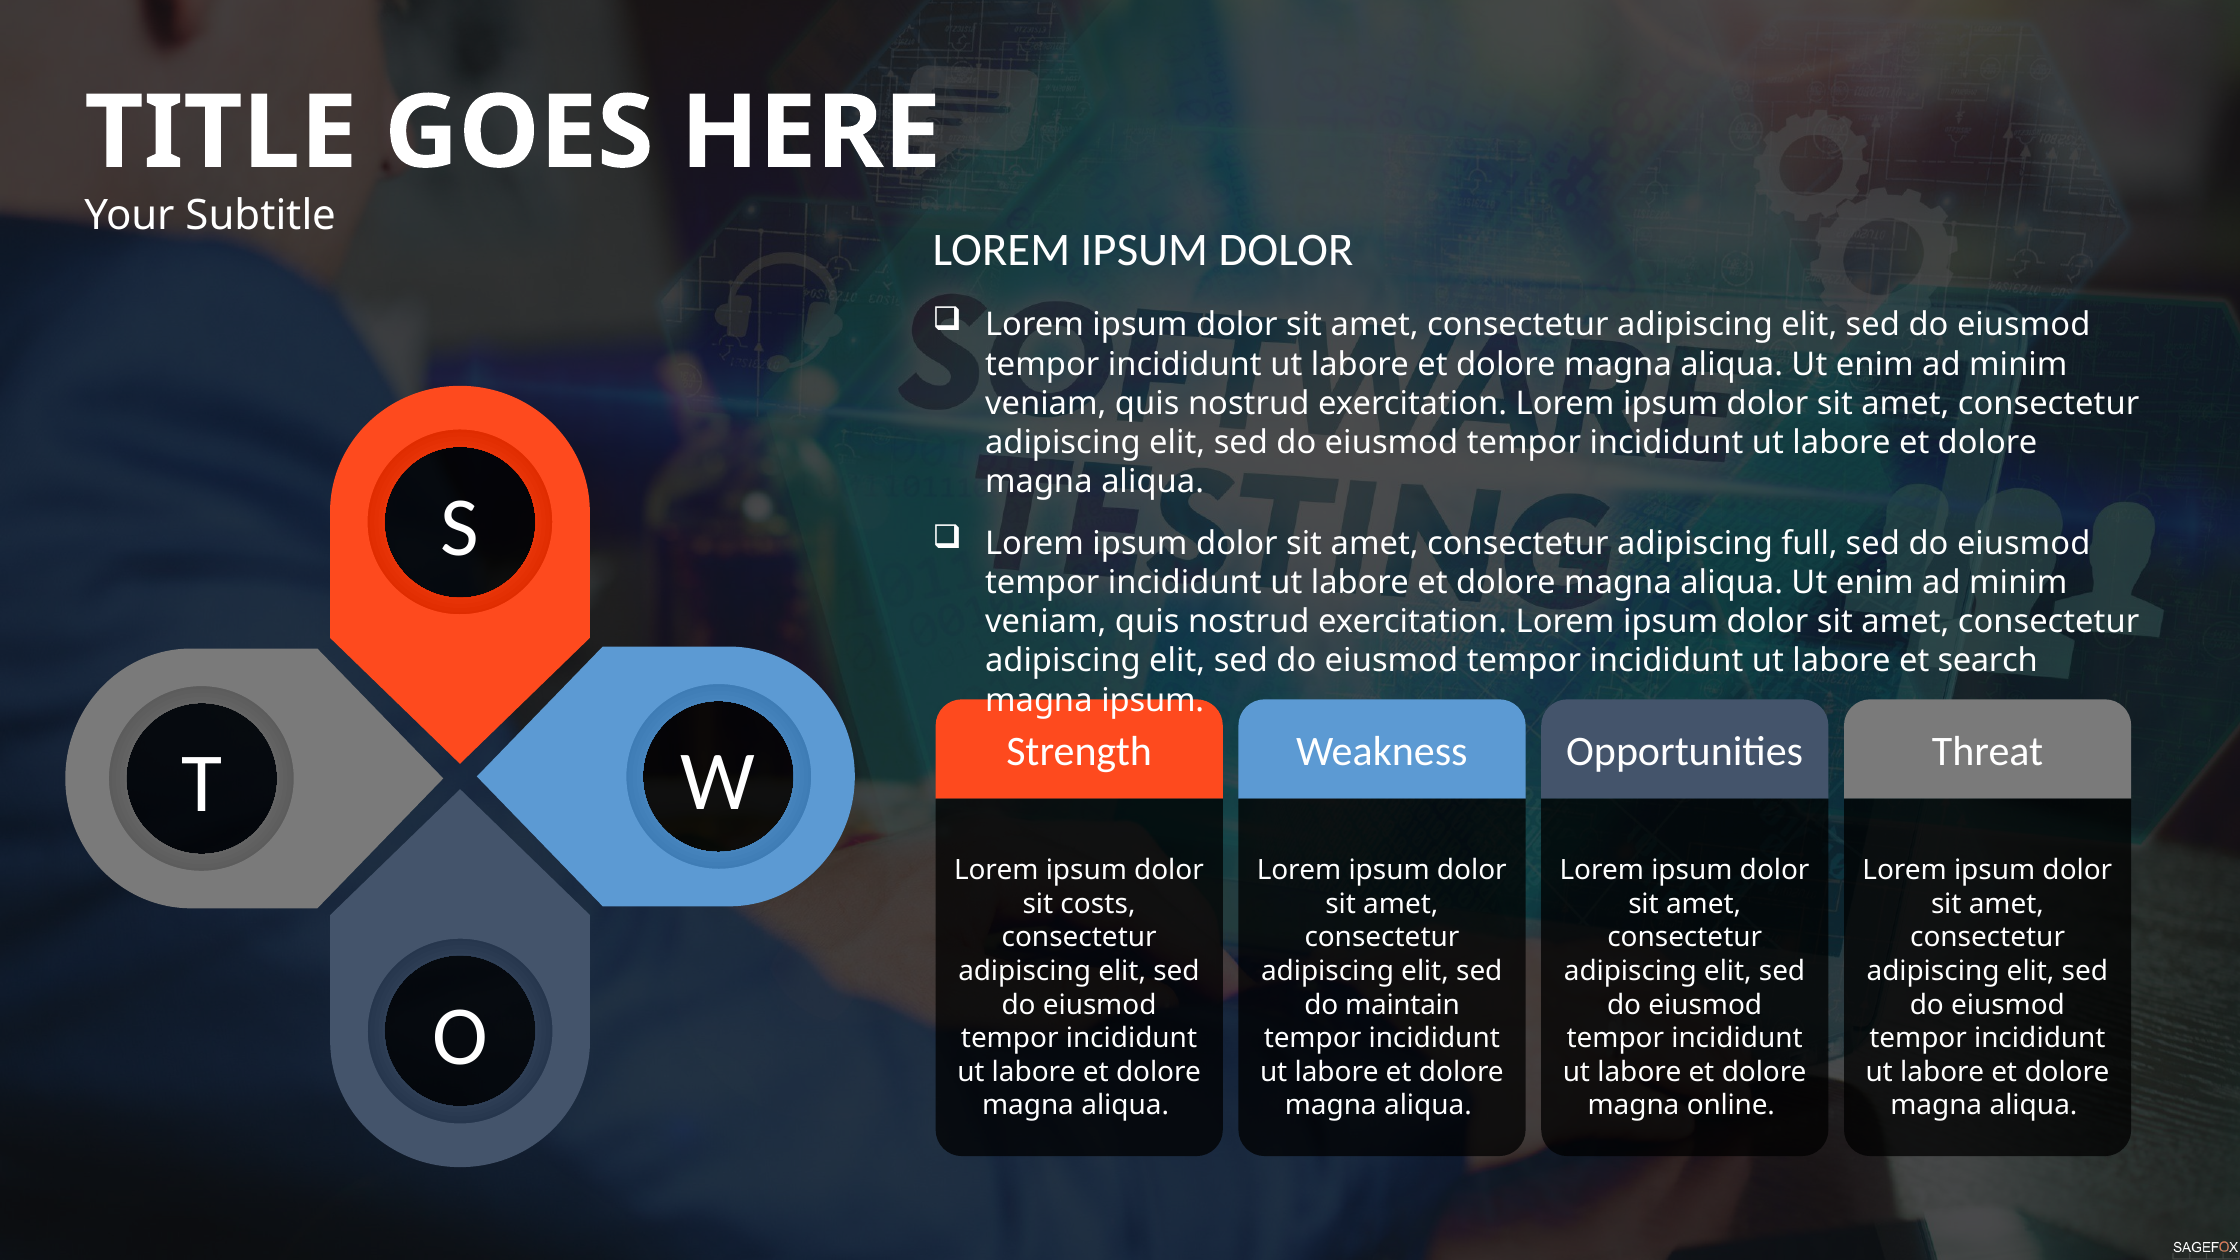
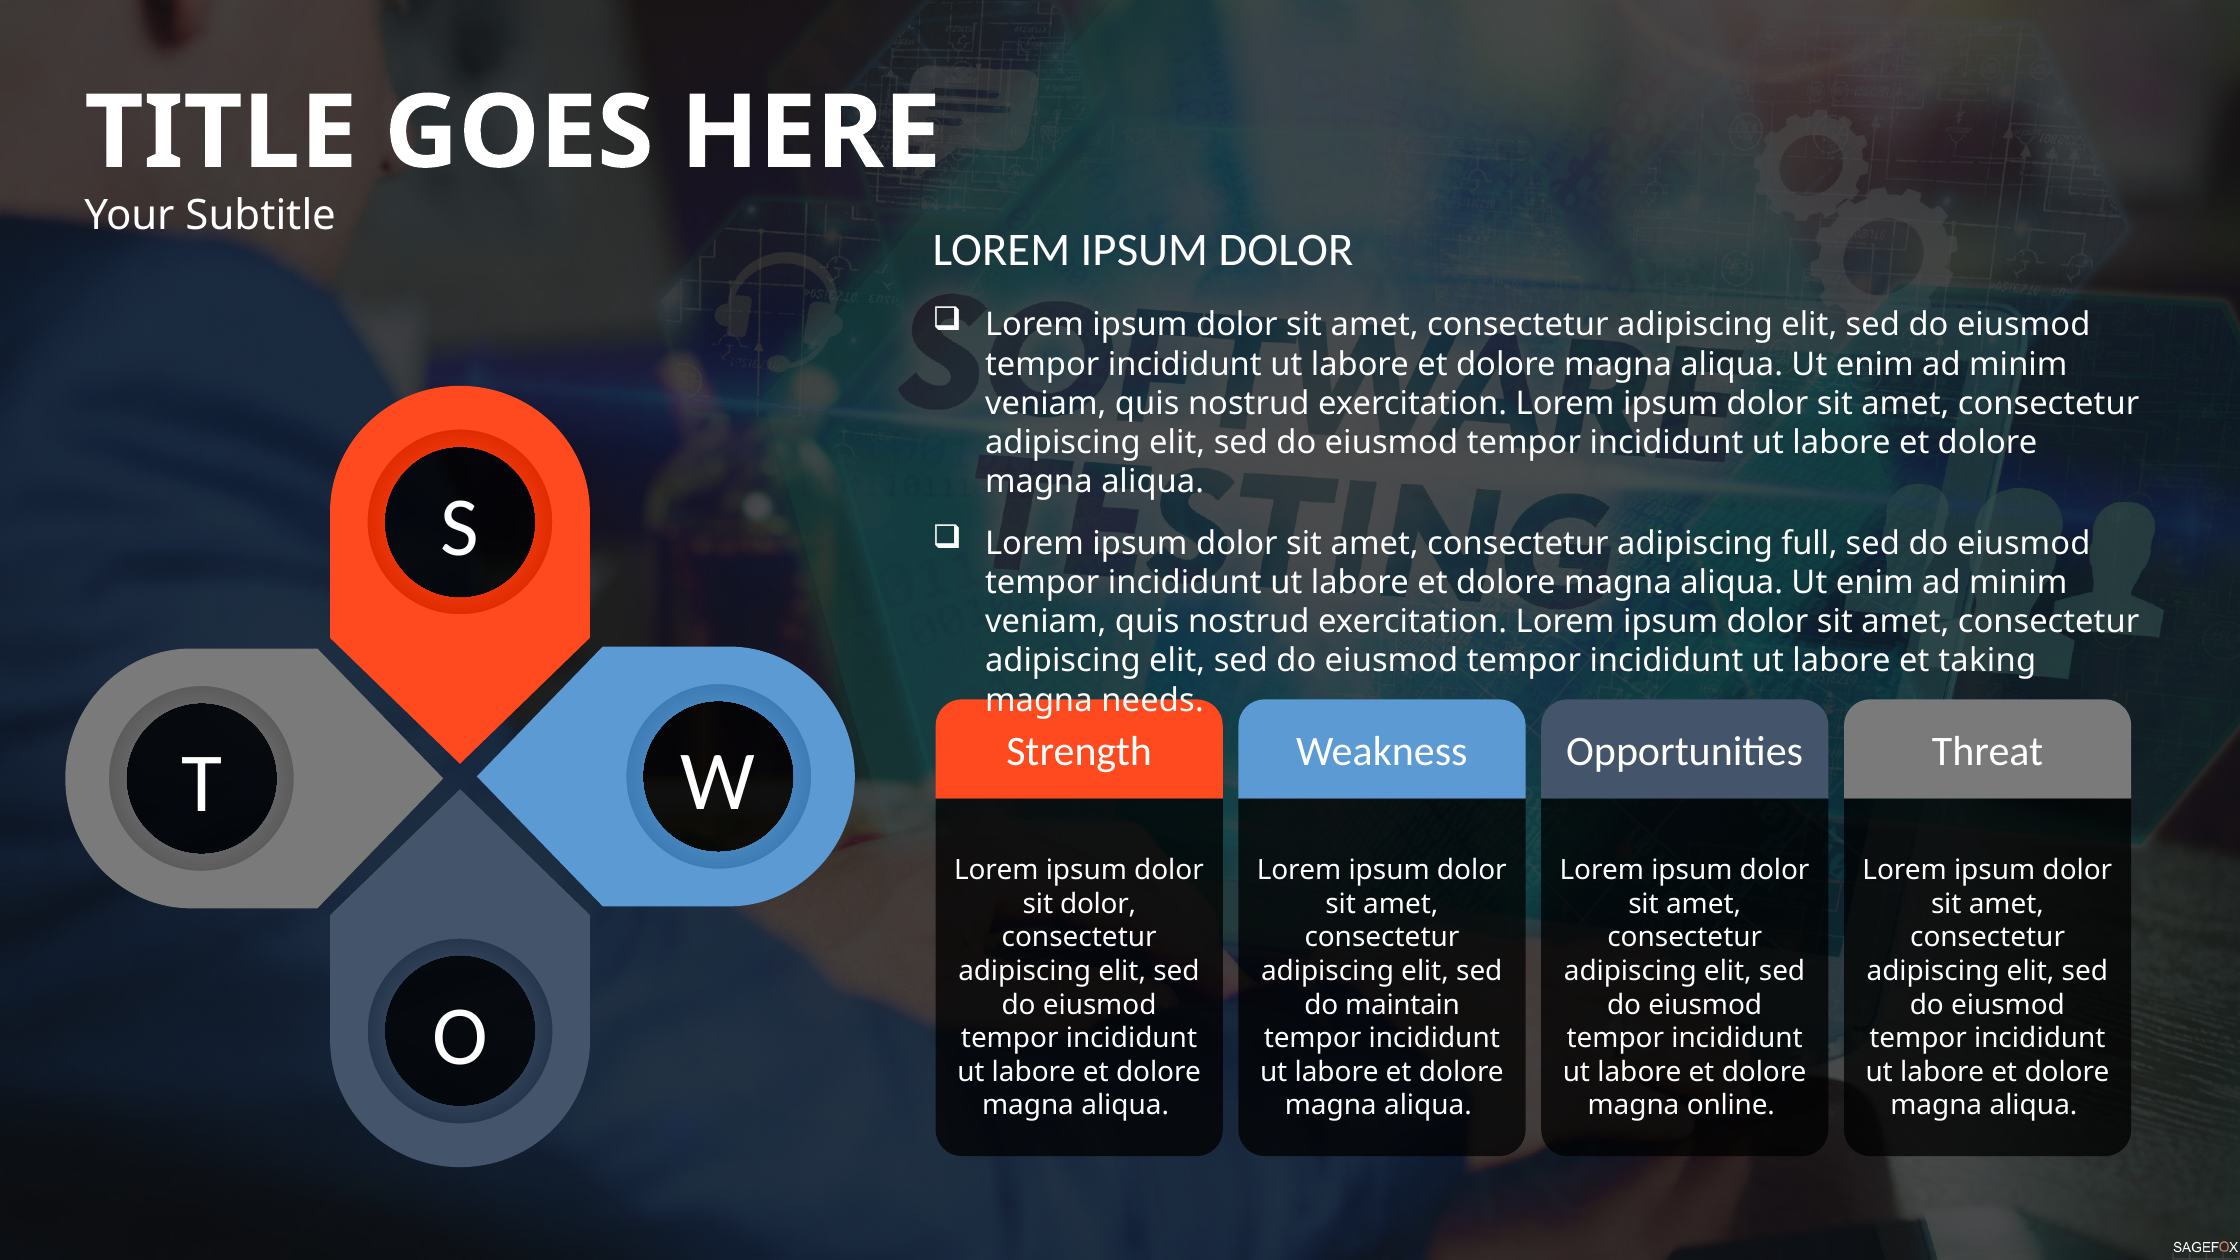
search: search -> taking
magna ipsum: ipsum -> needs
sit costs: costs -> dolor
